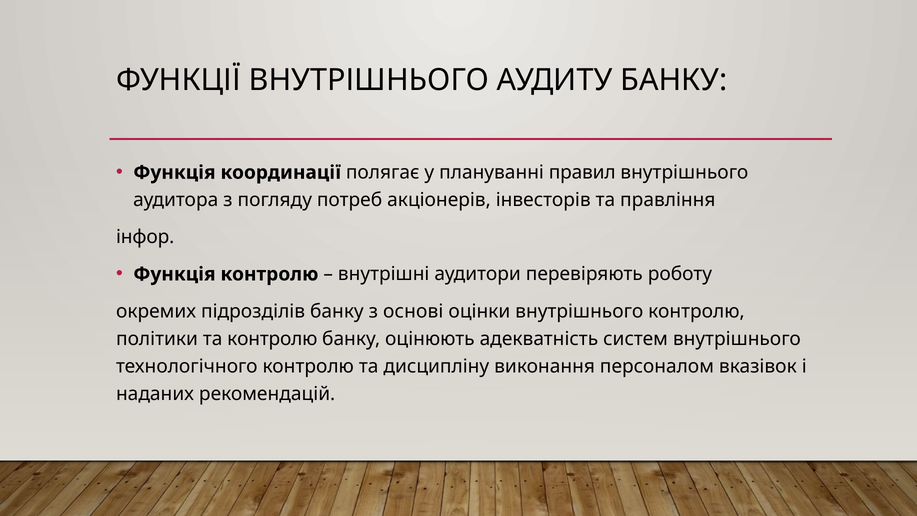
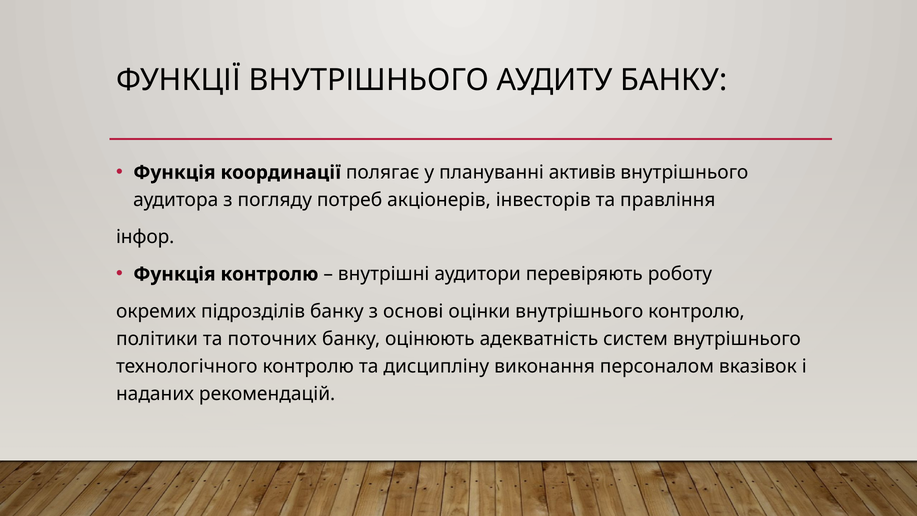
правил: правил -> активів
та контролю: контролю -> поточних
